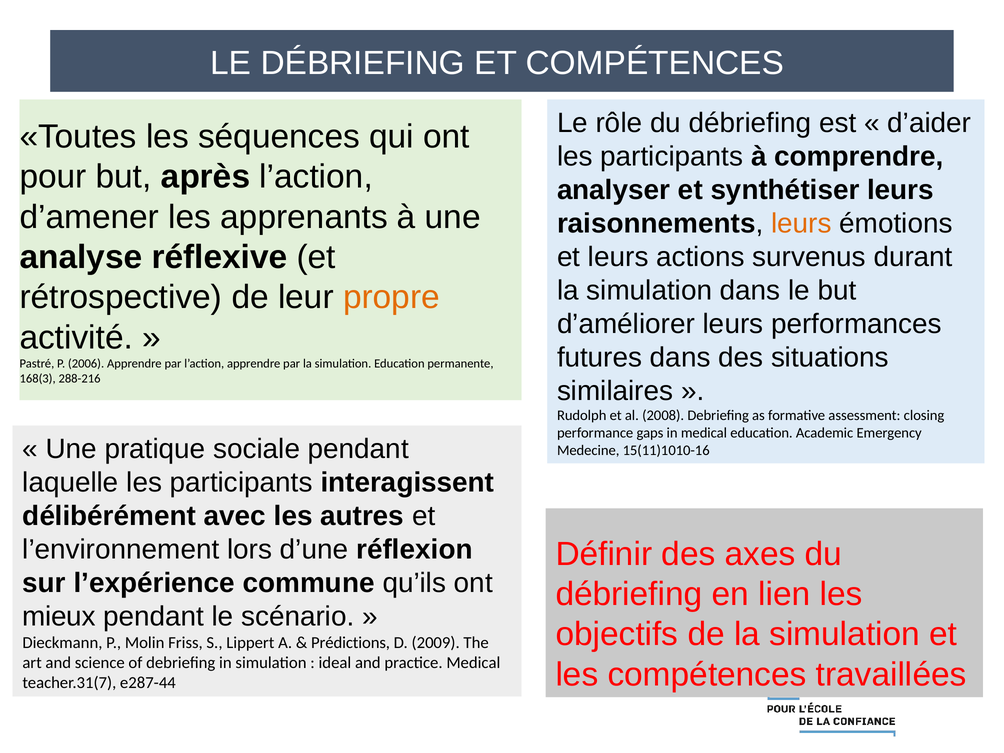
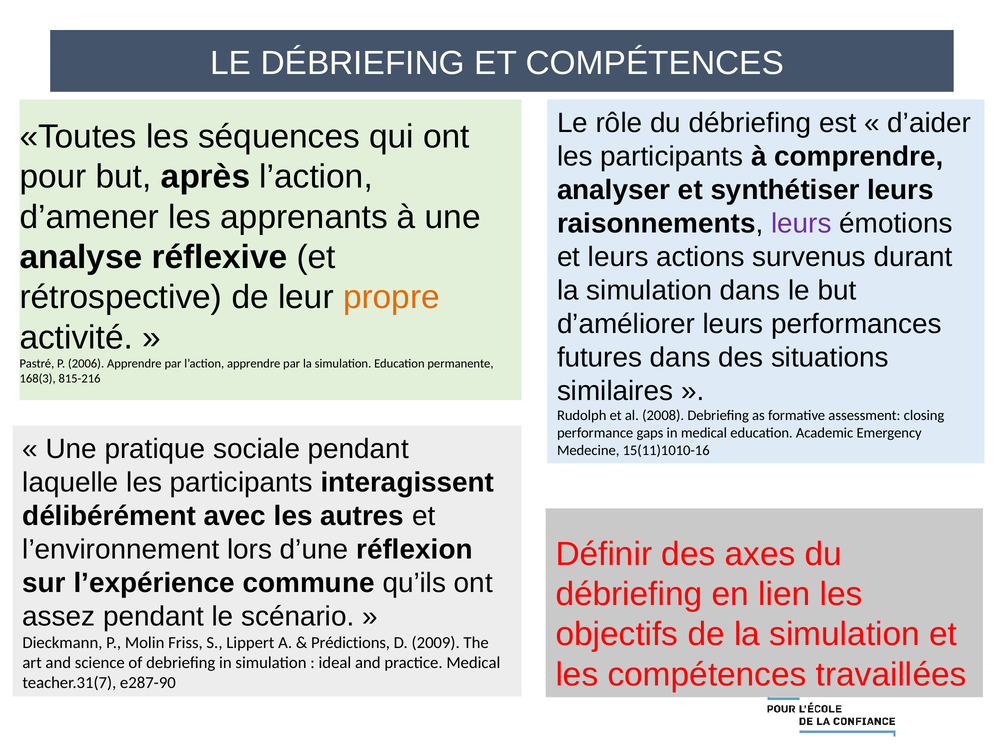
leurs at (801, 224) colour: orange -> purple
288-216: 288-216 -> 815-216
mieux: mieux -> assez
e287-44: e287-44 -> e287-90
